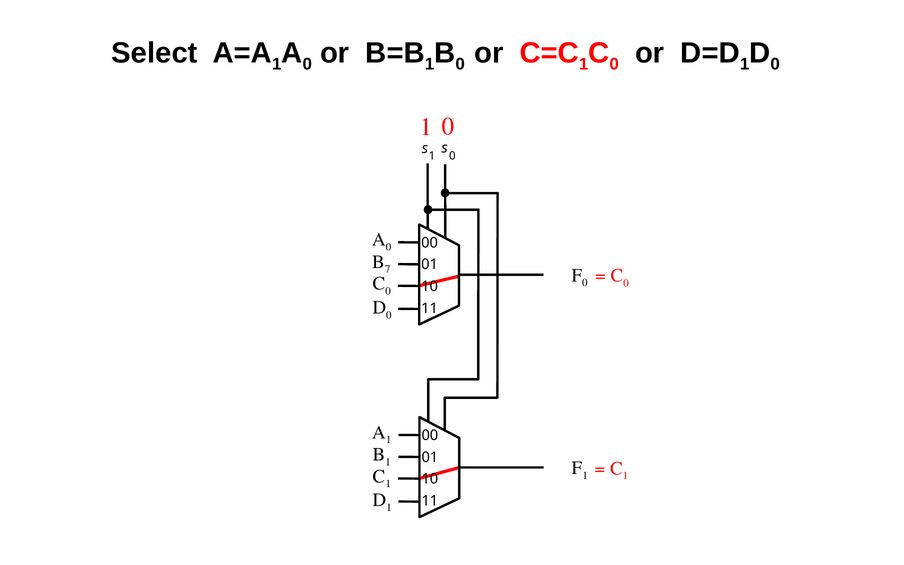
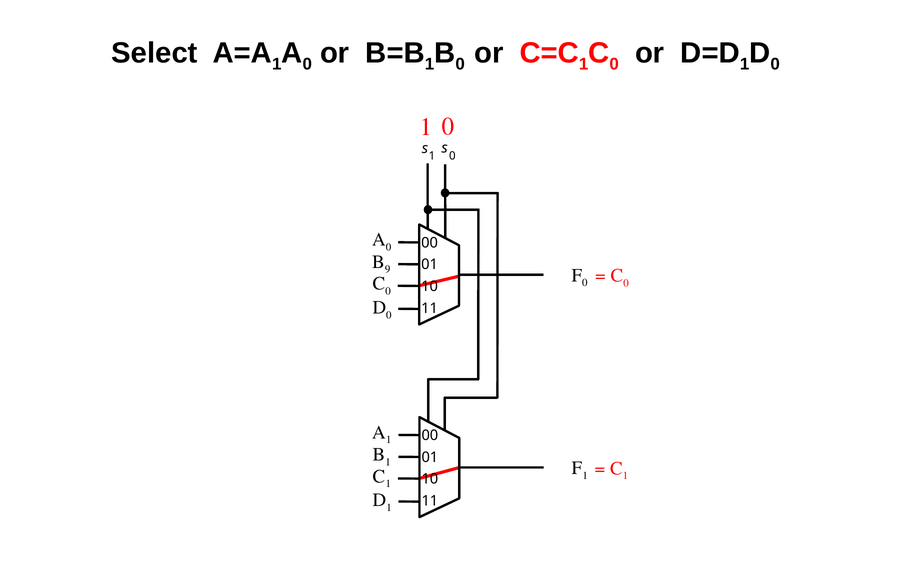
7: 7 -> 9
